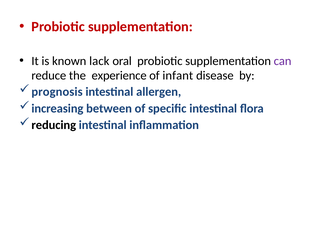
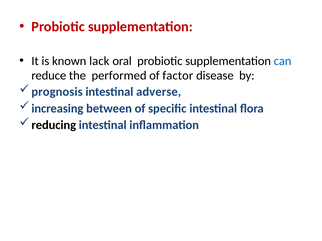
can colour: purple -> blue
experience: experience -> performed
infant: infant -> factor
allergen: allergen -> adverse
